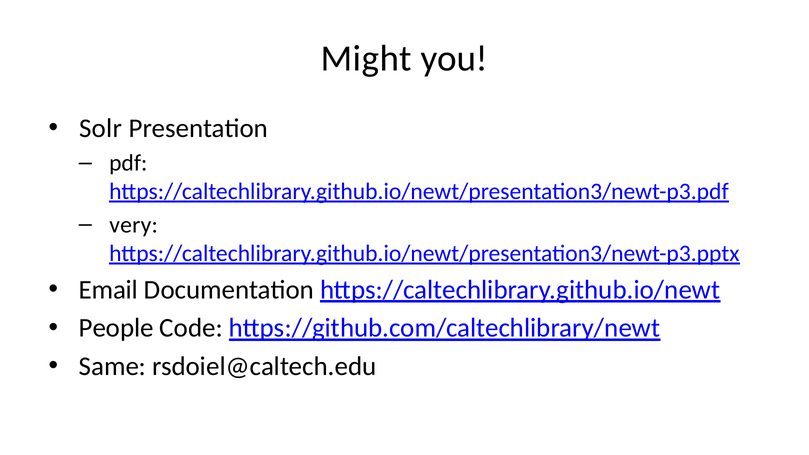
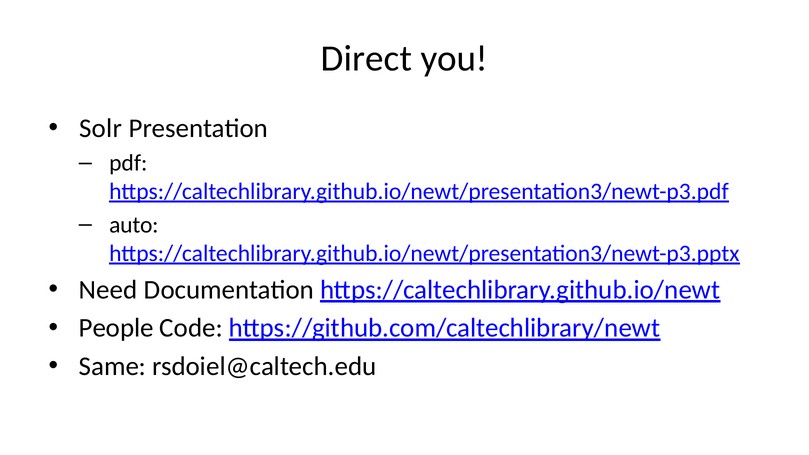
Might: Might -> Direct
very: very -> auto
Email: Email -> Need
